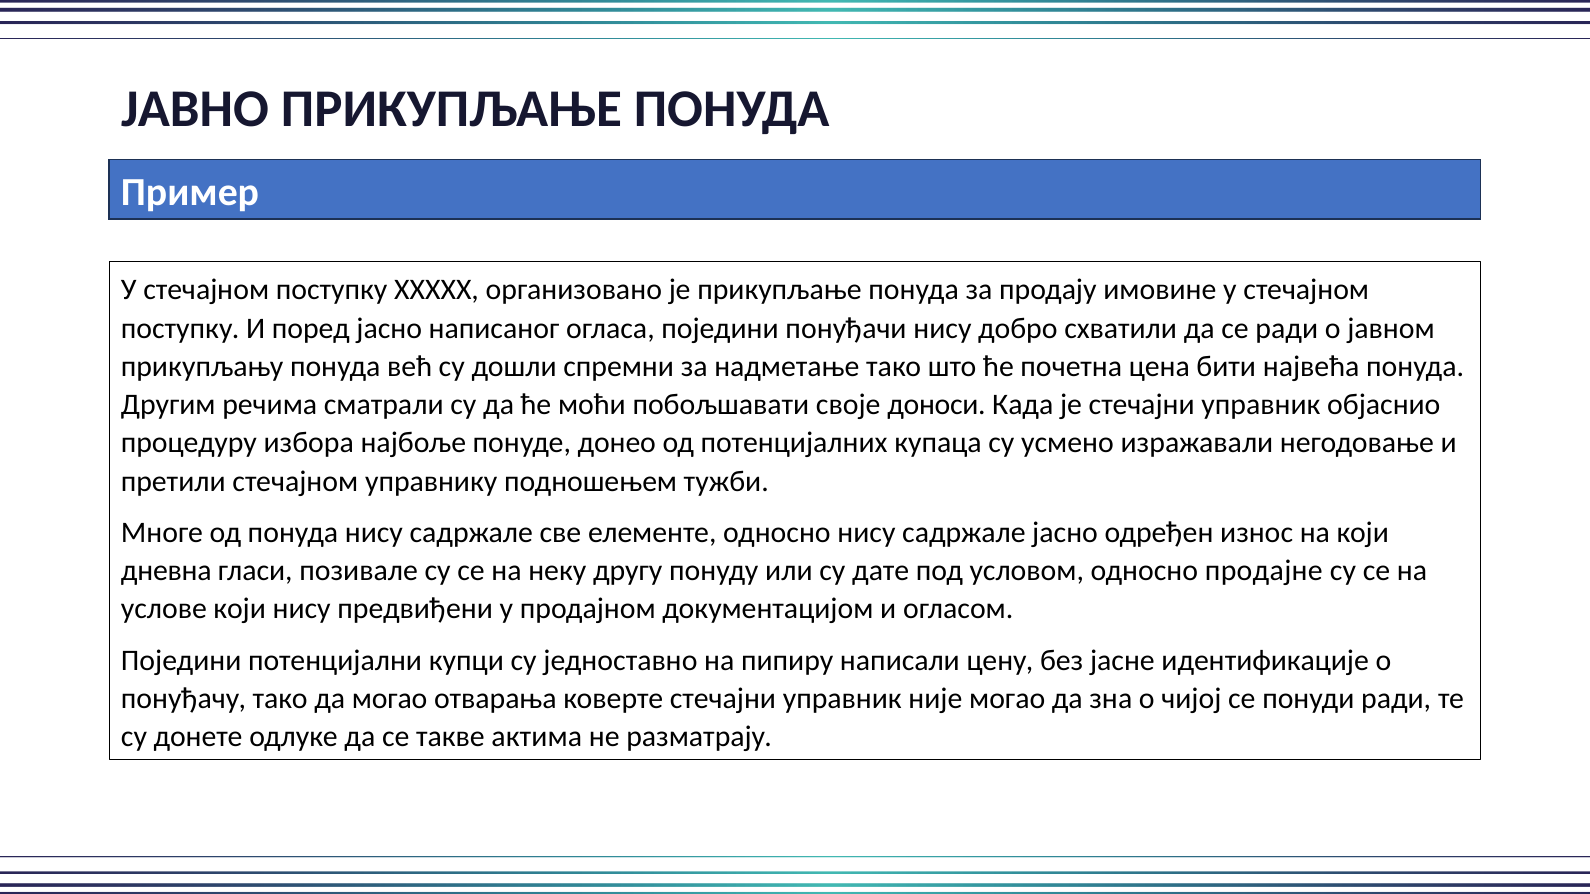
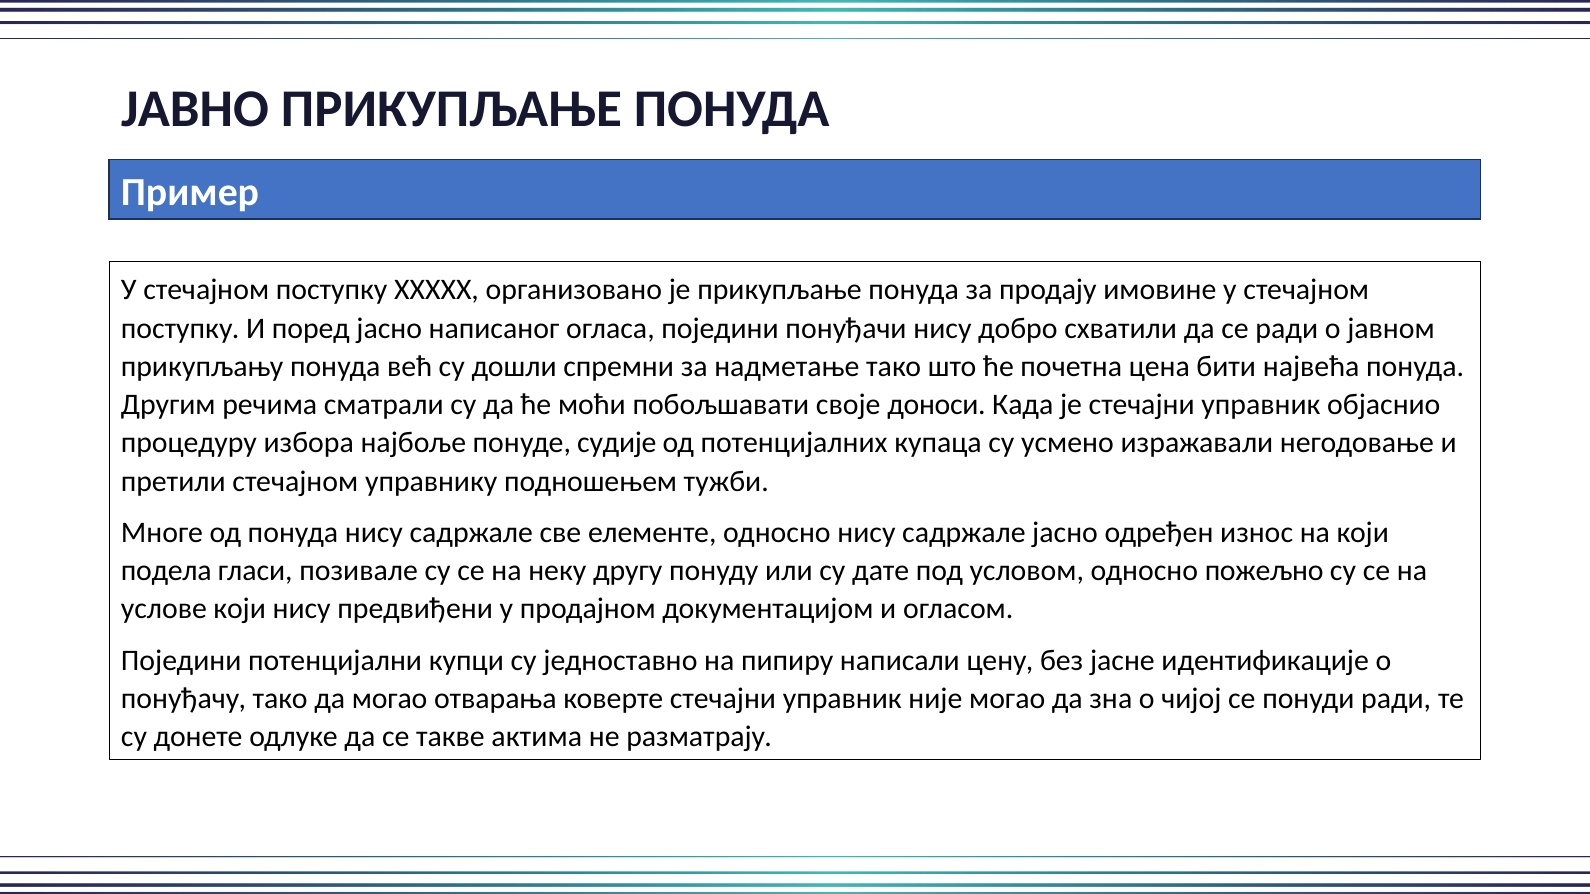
донео: донео -> судије
дневна: дневна -> подела
продајне: продајне -> пожељно
